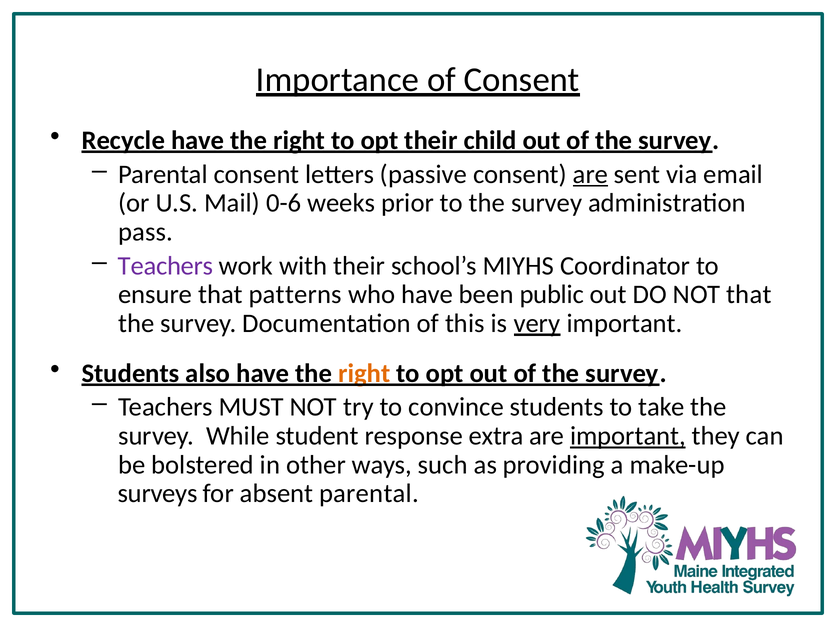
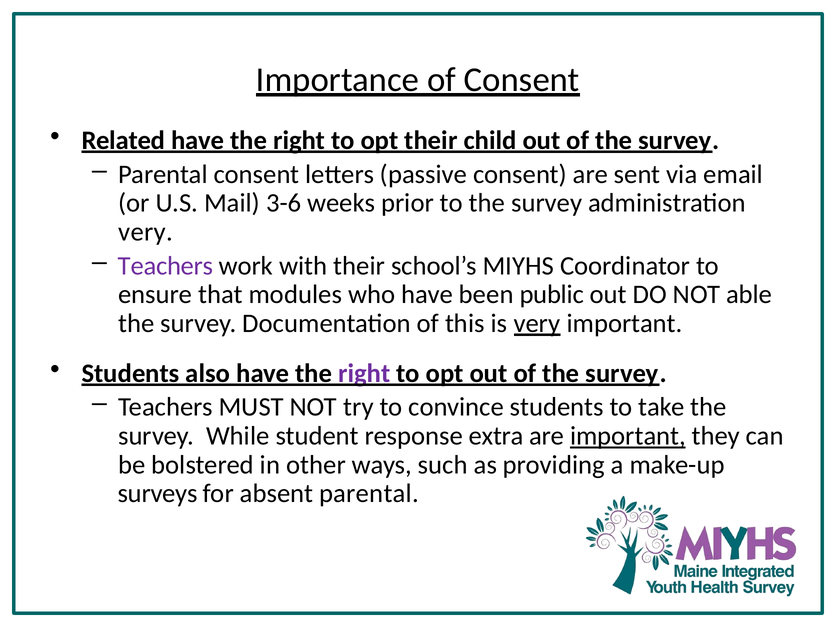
Recycle: Recycle -> Related
are at (590, 174) underline: present -> none
0-6: 0-6 -> 3-6
pass at (146, 232): pass -> very
patterns: patterns -> modules
NOT that: that -> able
right at (364, 373) colour: orange -> purple
